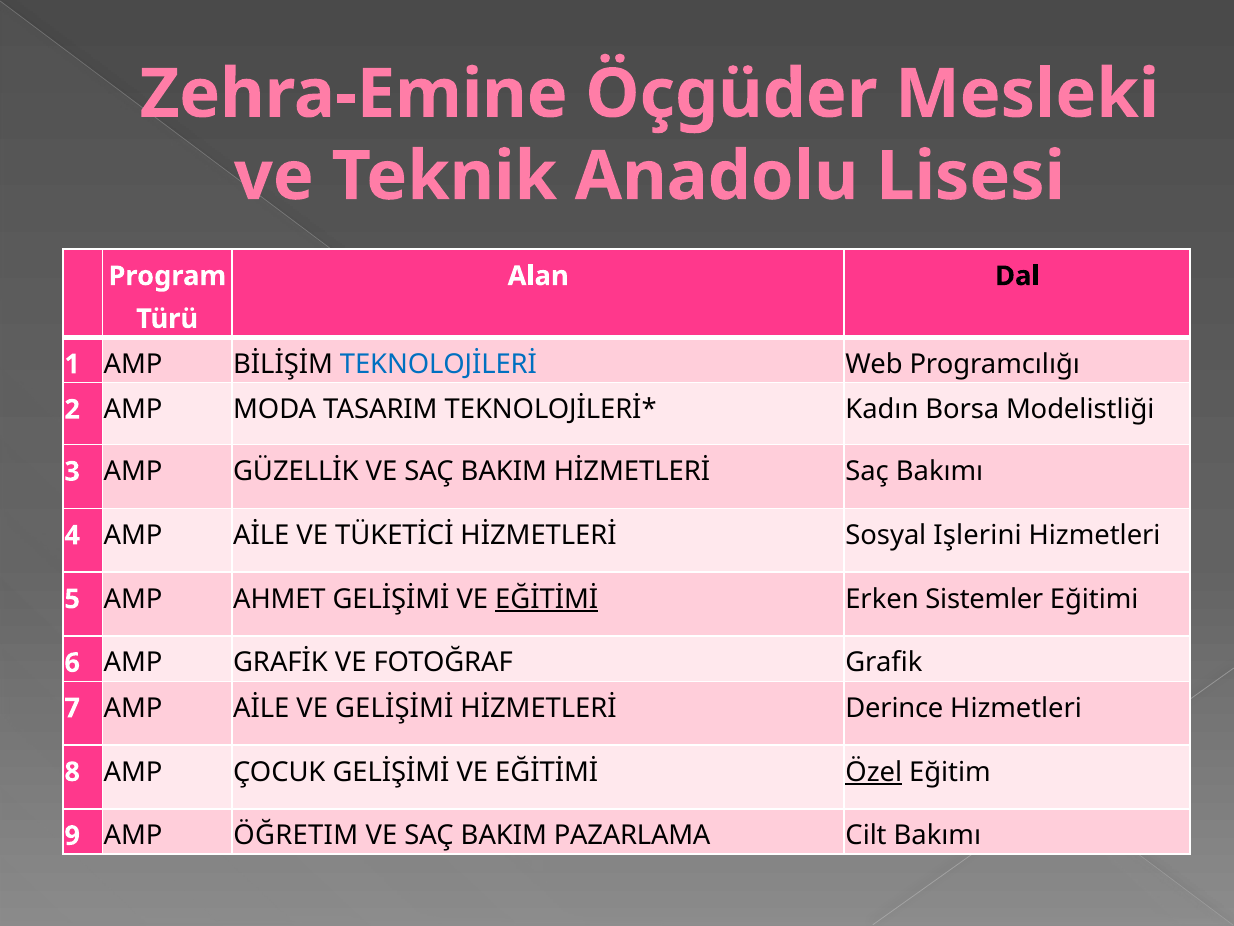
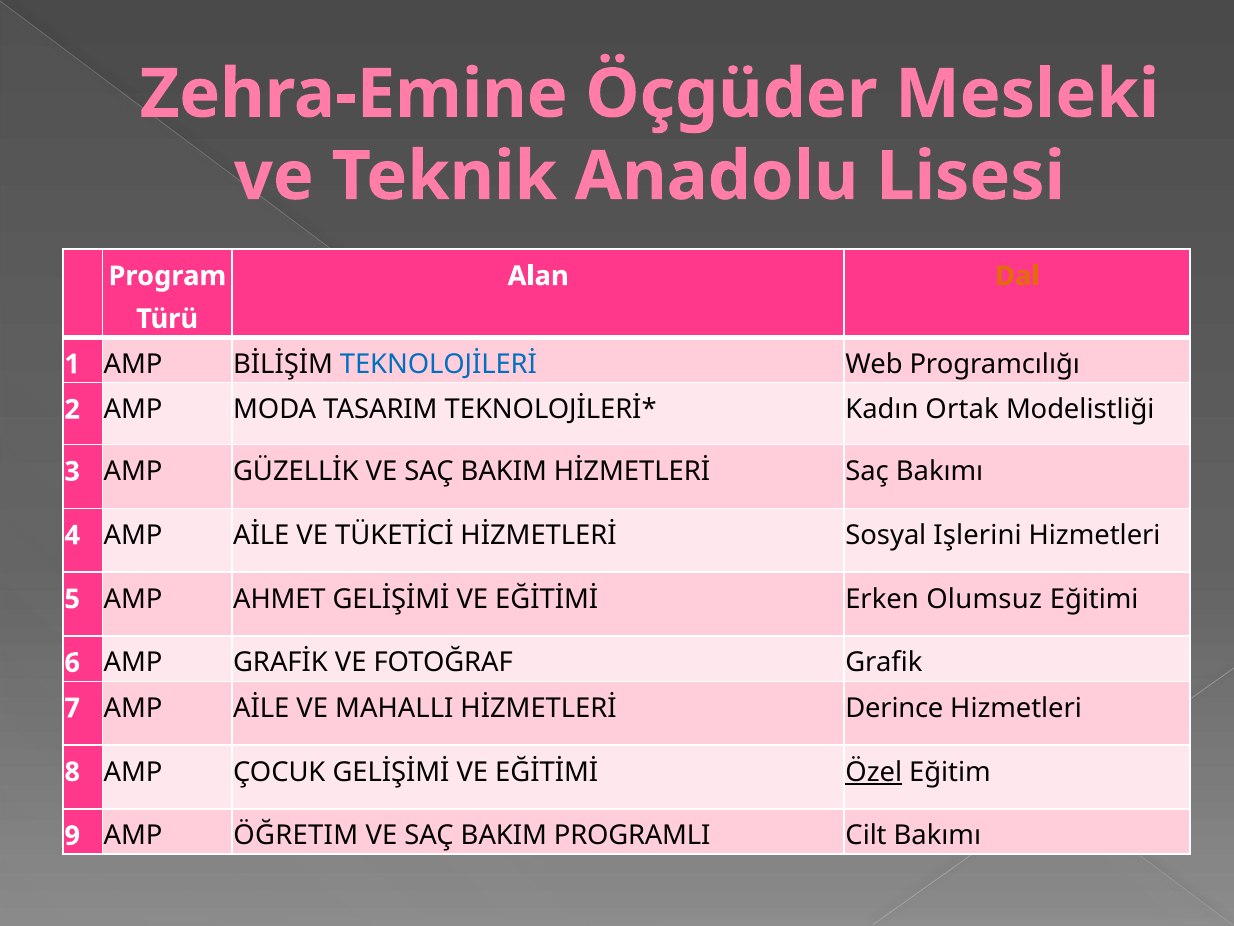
Dal colour: black -> orange
Borsa: Borsa -> Ortak
EĞİTİMİ at (547, 599) underline: present -> none
Sistemler: Sistemler -> Olumsuz
VE GELİŞİMİ: GELİŞİMİ -> MAHALLI
PAZARLAMA: PAZARLAMA -> PROGRAMLI
